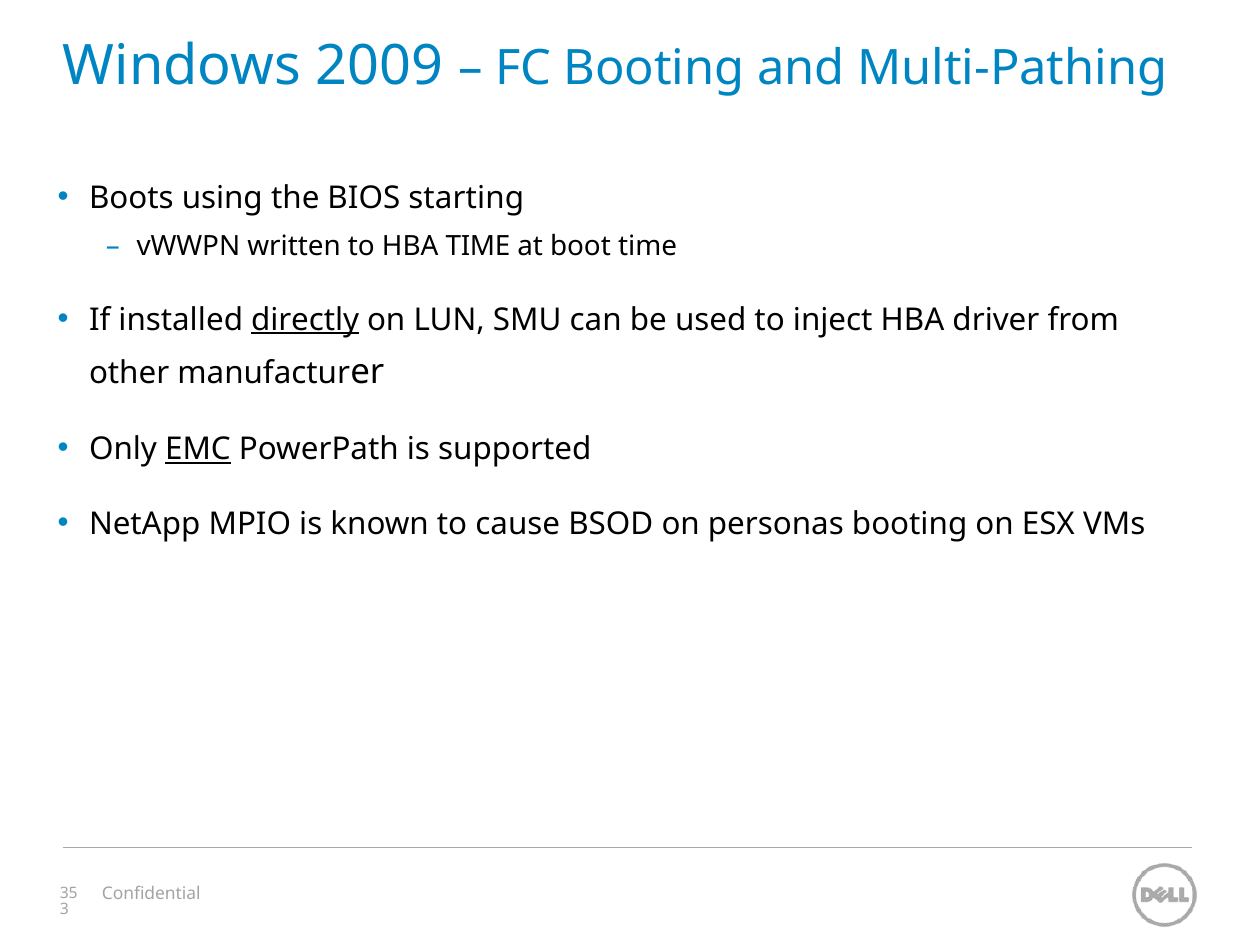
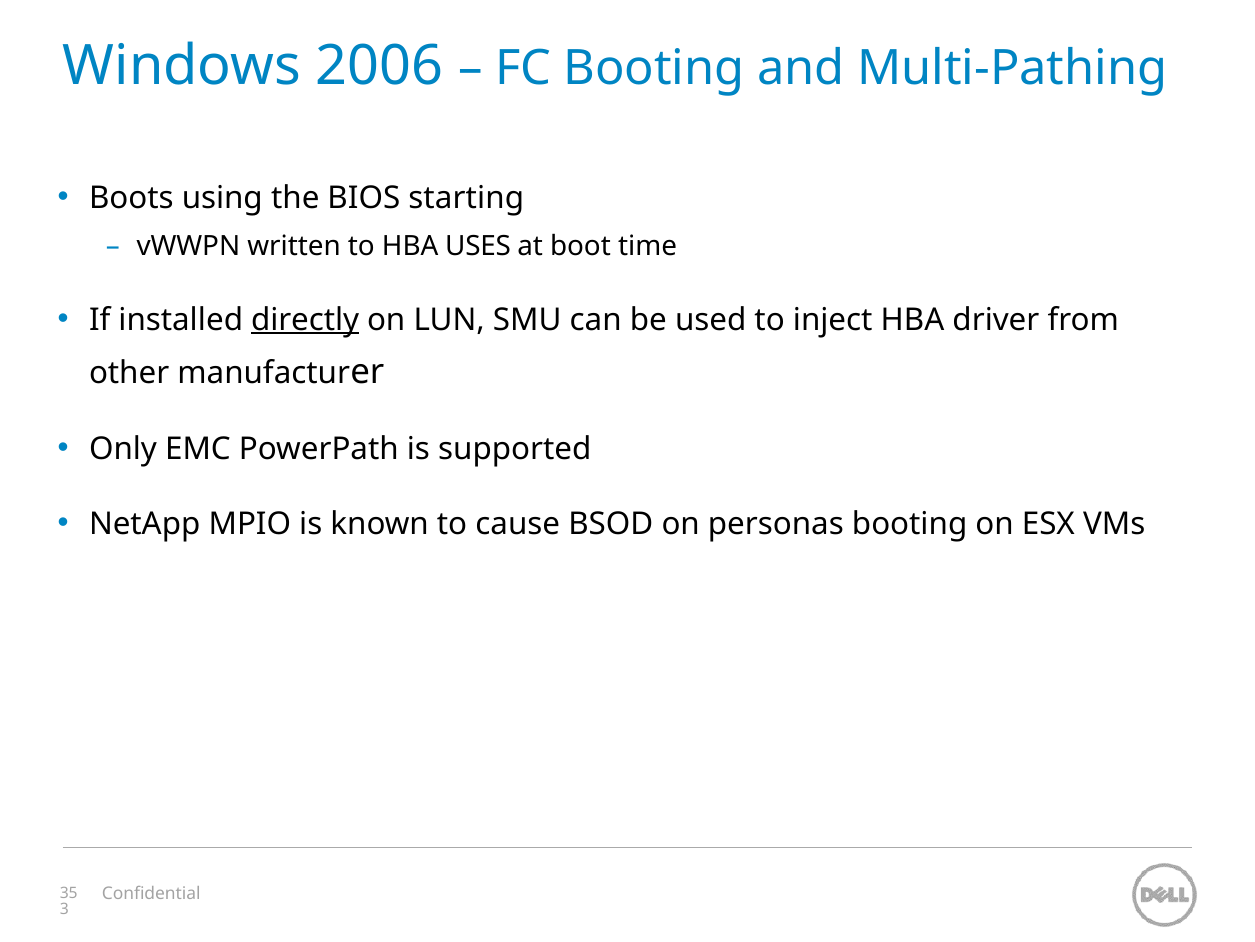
2009: 2009 -> 2006
HBA TIME: TIME -> USES
EMC underline: present -> none
